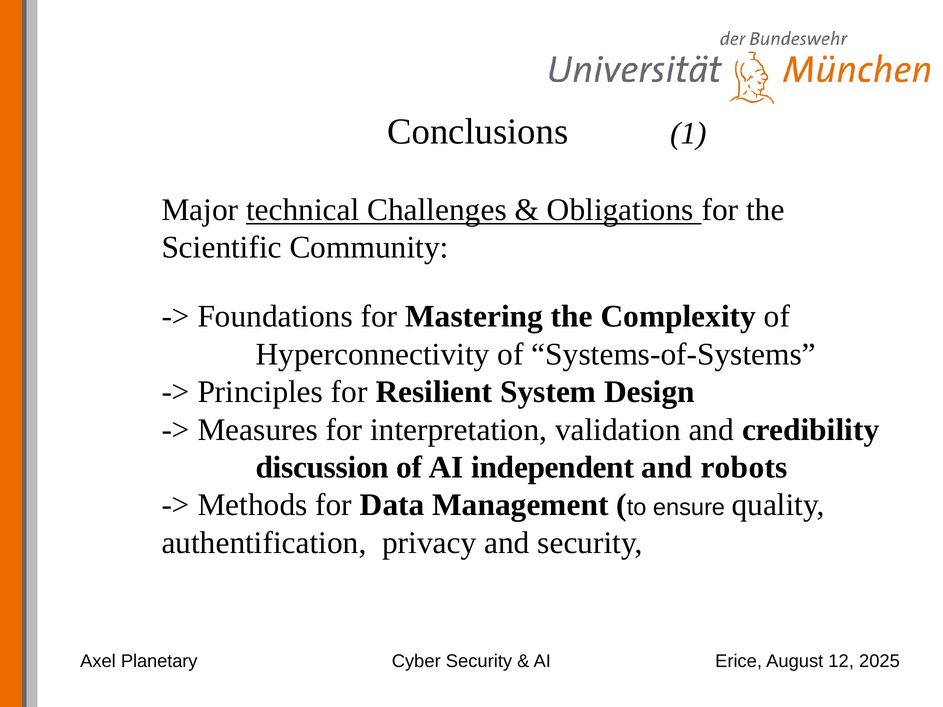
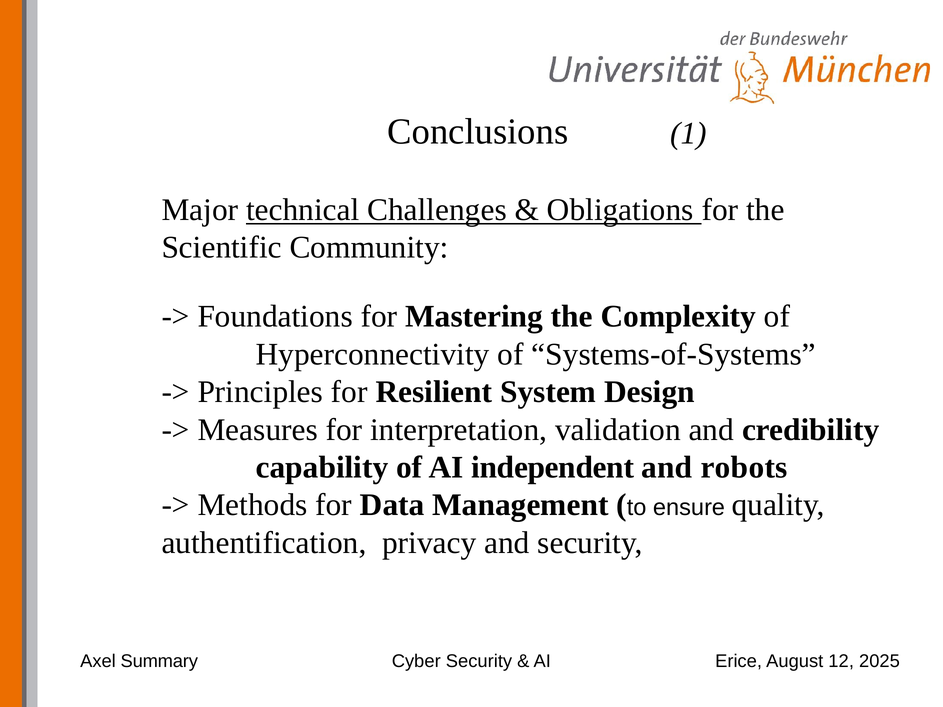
discussion: discussion -> capability
Planetary: Planetary -> Summary
